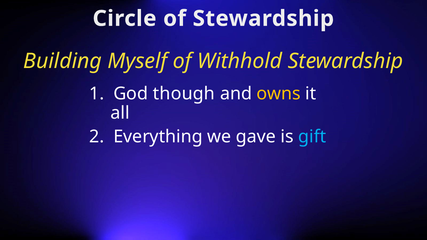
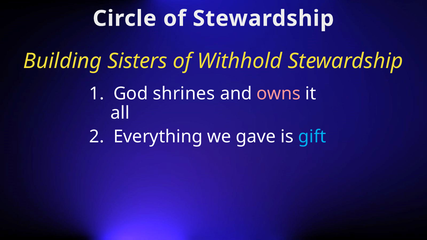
Myself: Myself -> Sisters
though: though -> shrines
owns colour: yellow -> pink
